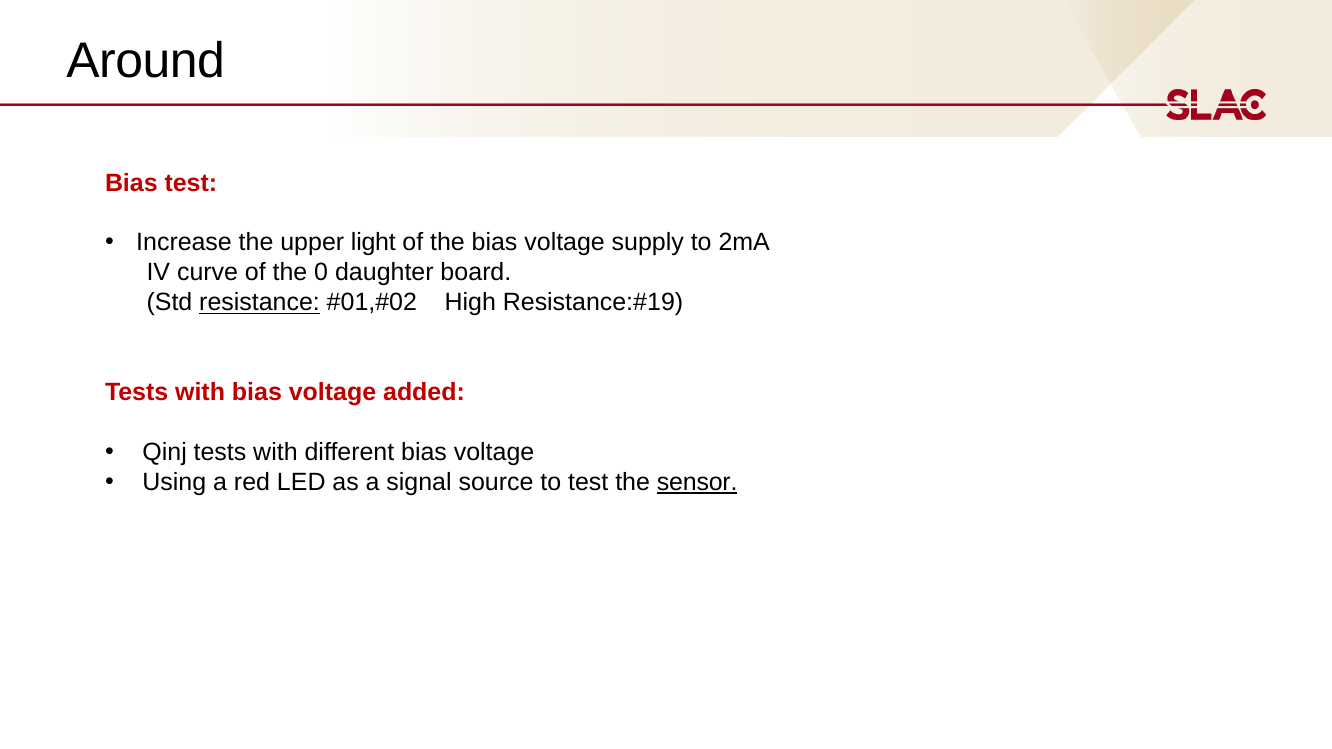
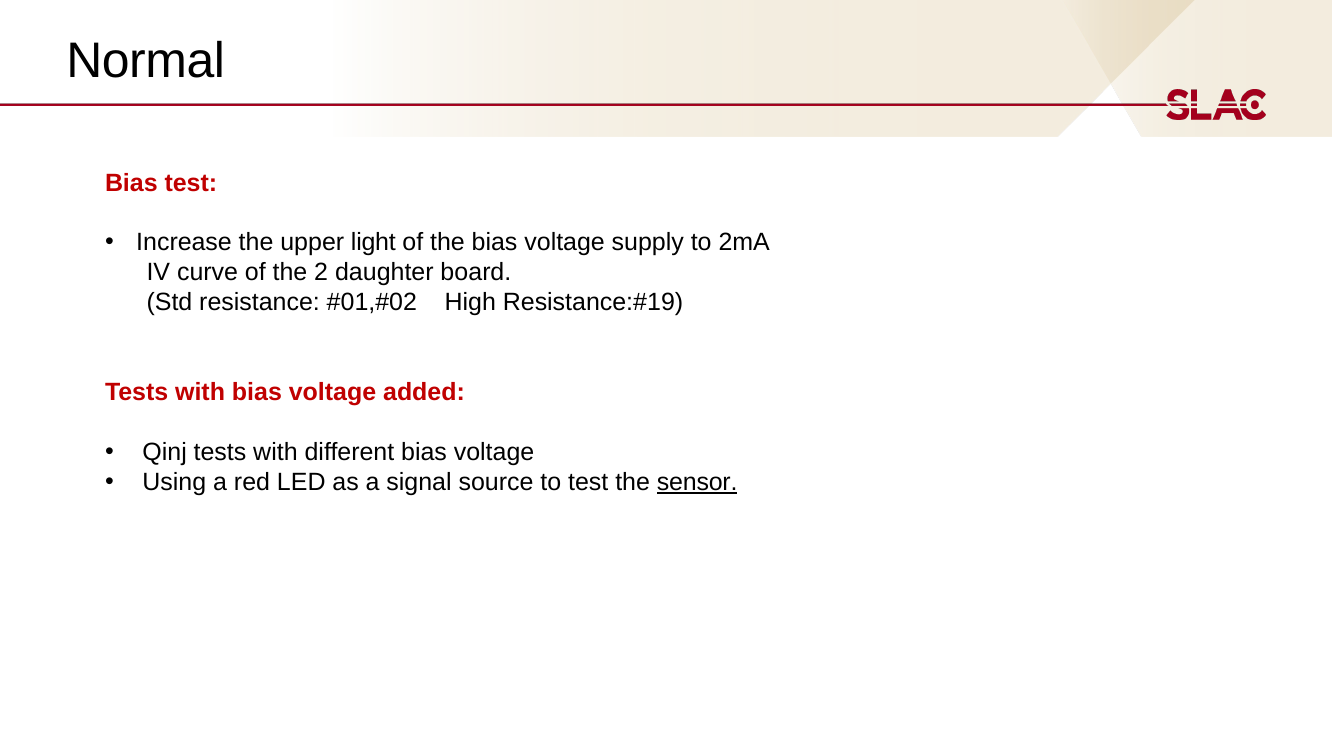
Around: Around -> Normal
0: 0 -> 2
resistance underline: present -> none
